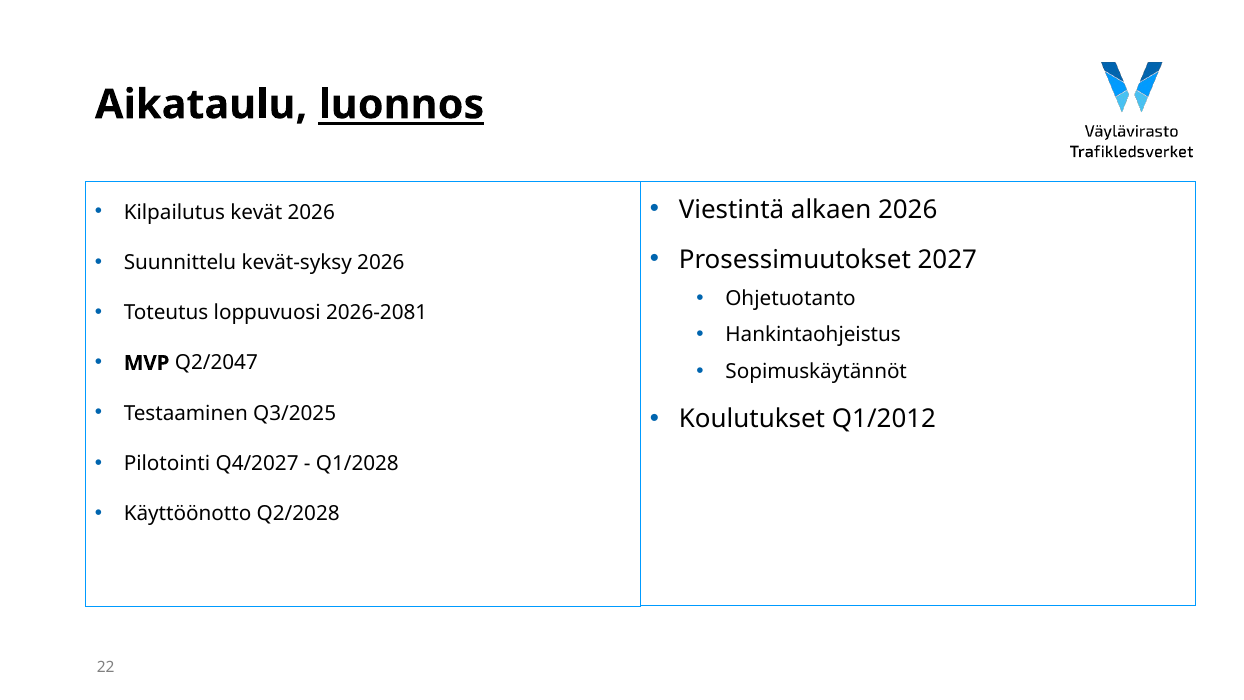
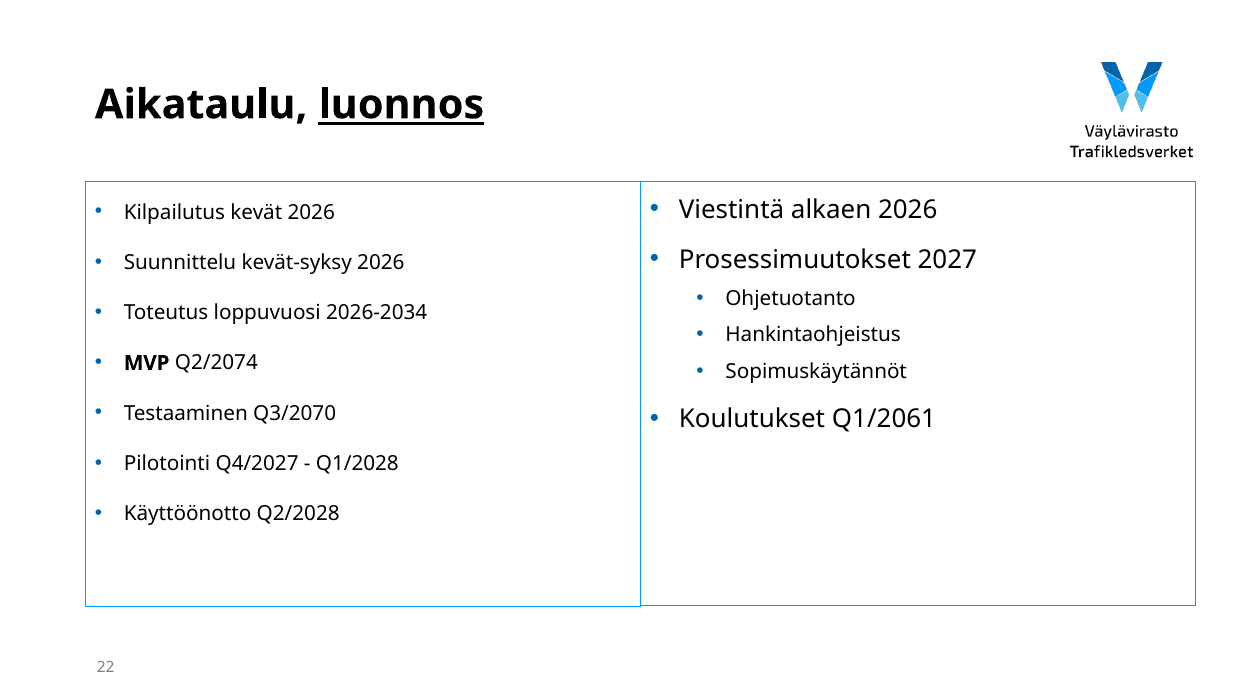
2026-2081: 2026-2081 -> 2026-2034
Q2/2047: Q2/2047 -> Q2/2074
Q3/2025: Q3/2025 -> Q3/2070
Q1/2012: Q1/2012 -> Q1/2061
